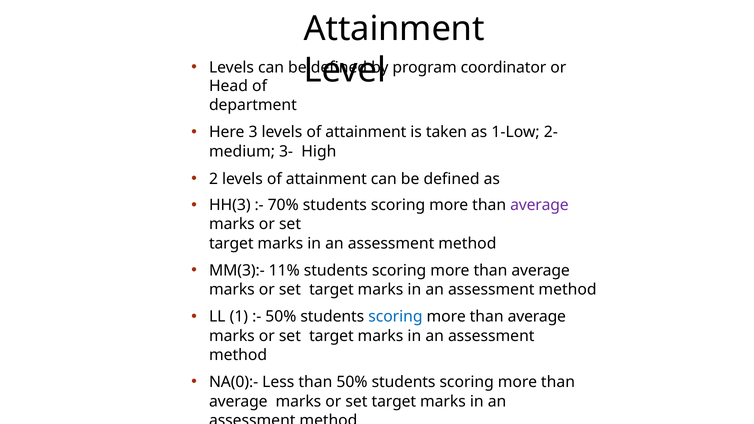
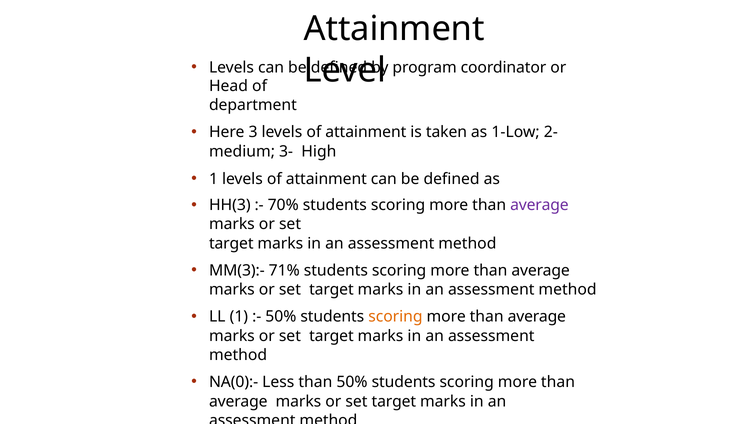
2 at (214, 179): 2 -> 1
11%: 11% -> 71%
scoring at (395, 317) colour: blue -> orange
